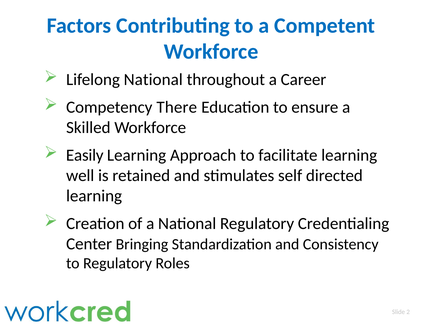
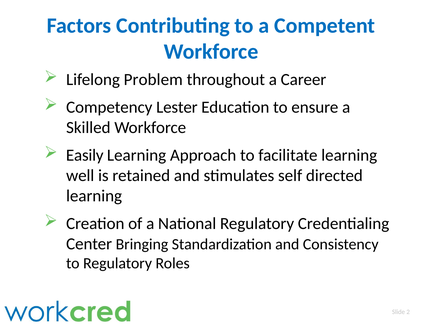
Lifelong National: National -> Problem
There: There -> Lester
